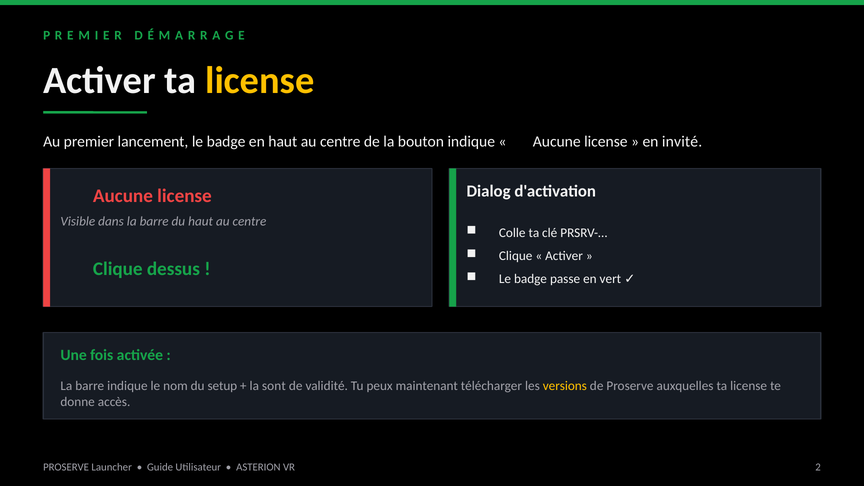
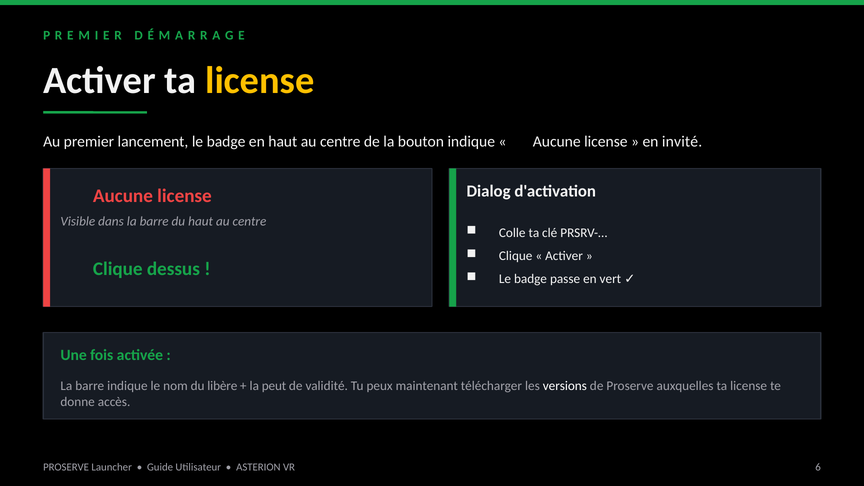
setup: setup -> libère
sont: sont -> peut
versions colour: yellow -> white
2: 2 -> 6
